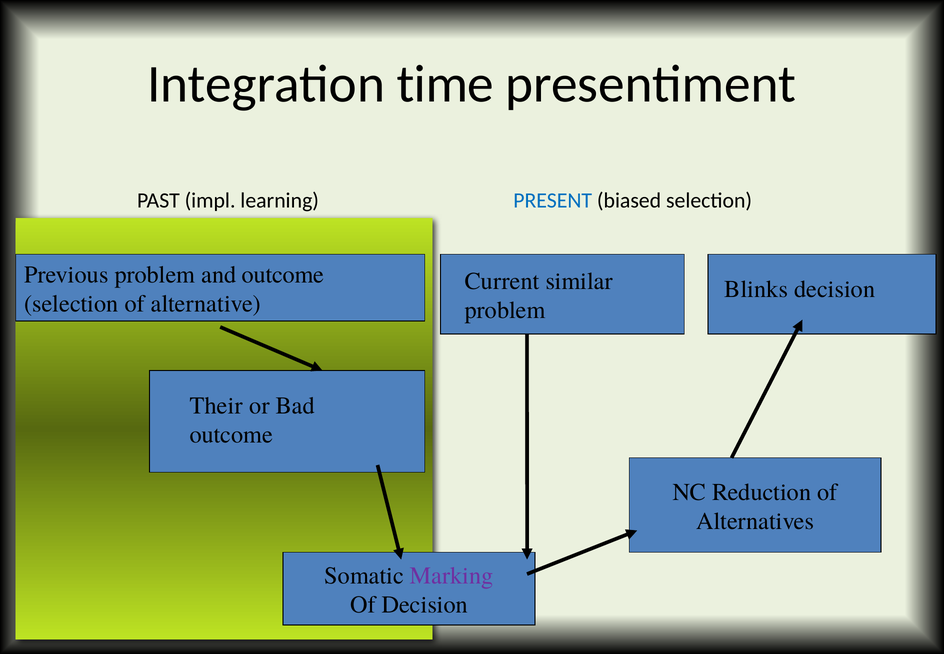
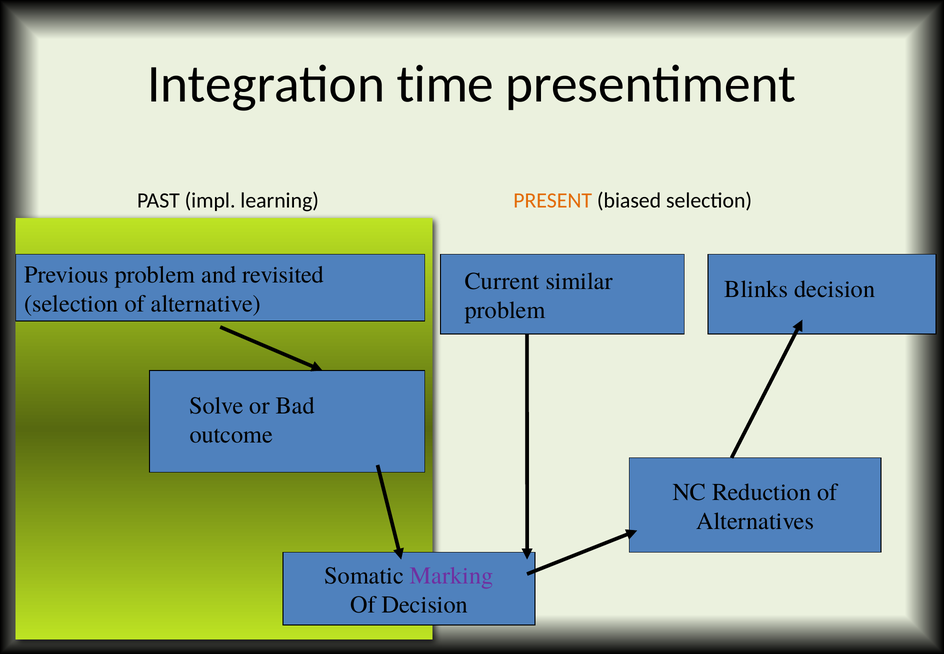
PRESENT colour: blue -> orange
and outcome: outcome -> revisited
Their: Their -> Solve
